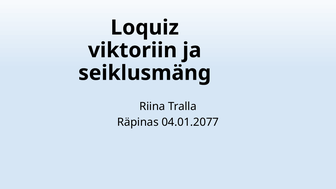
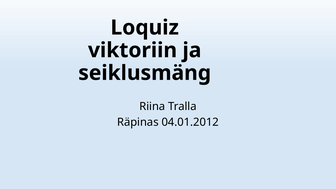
04.01.2077: 04.01.2077 -> 04.01.2012
